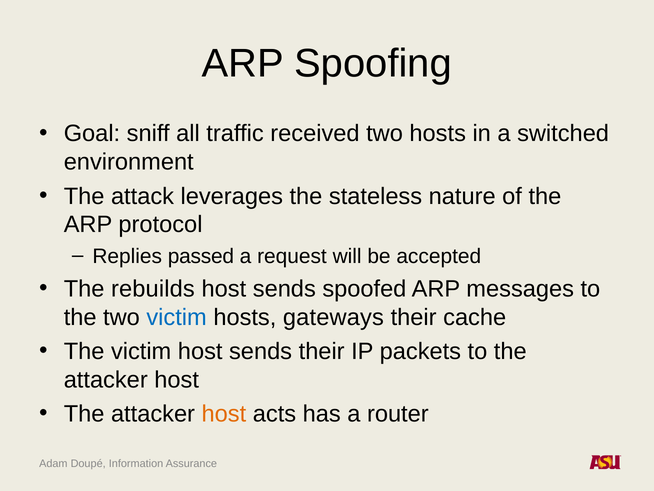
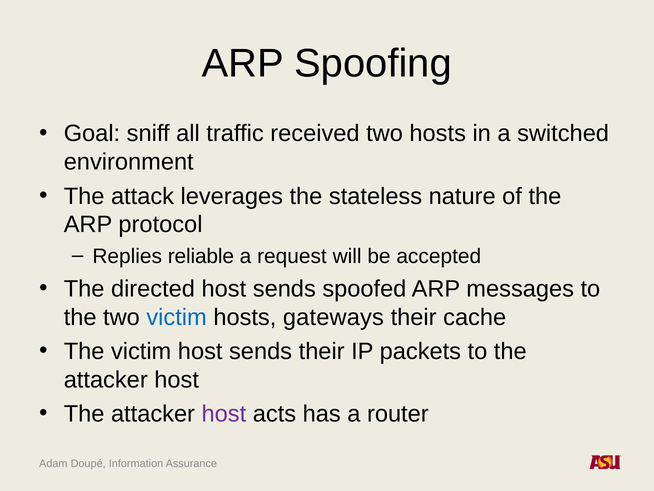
passed: passed -> reliable
rebuilds: rebuilds -> directed
host at (224, 414) colour: orange -> purple
